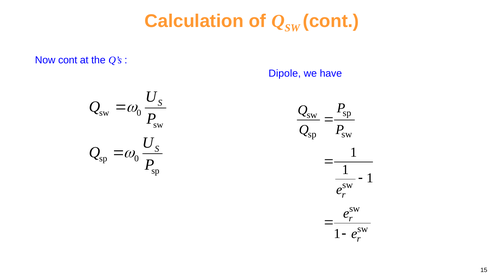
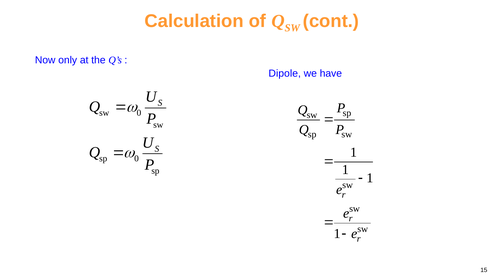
Now cont: cont -> only
